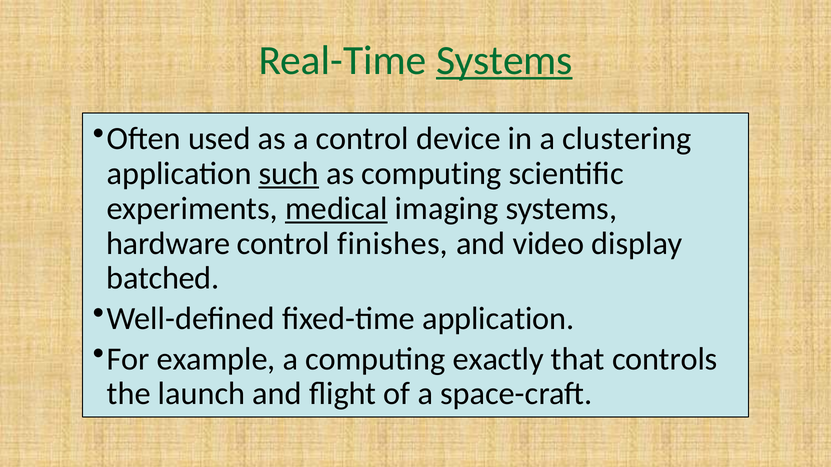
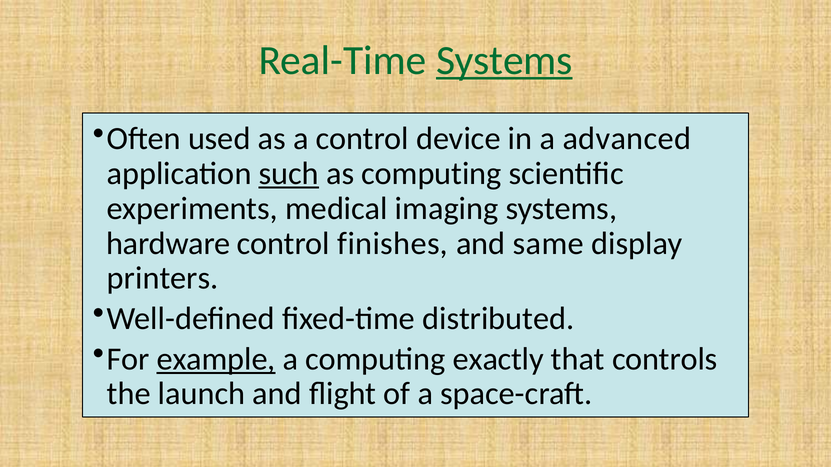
clustering: clustering -> advanced
medical underline: present -> none
video: video -> same
batched: batched -> printers
fixed-time application: application -> distributed
example underline: none -> present
